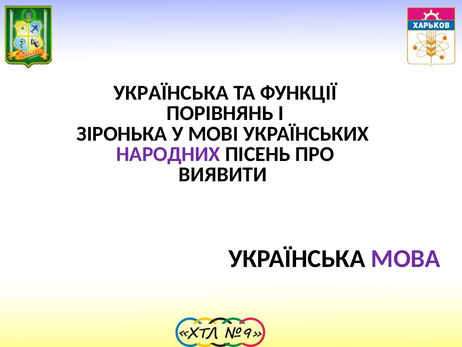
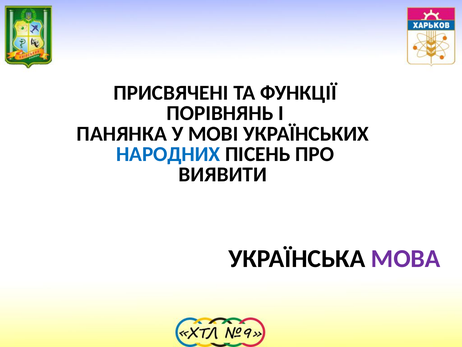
УКРАЇНСЬКА at (171, 93): УКРАЇНСЬКА -> ПРИСВЯЧЕНІ
ЗІРОНЬКА: ЗІРОНЬКА -> ПАНЯНКА
НАРОДНИХ colour: purple -> blue
